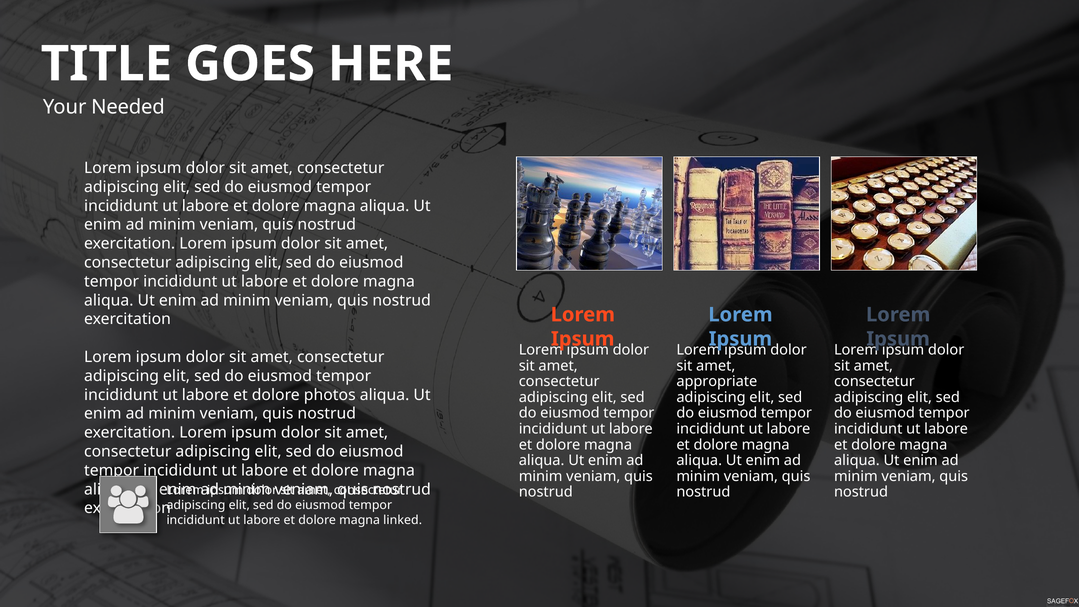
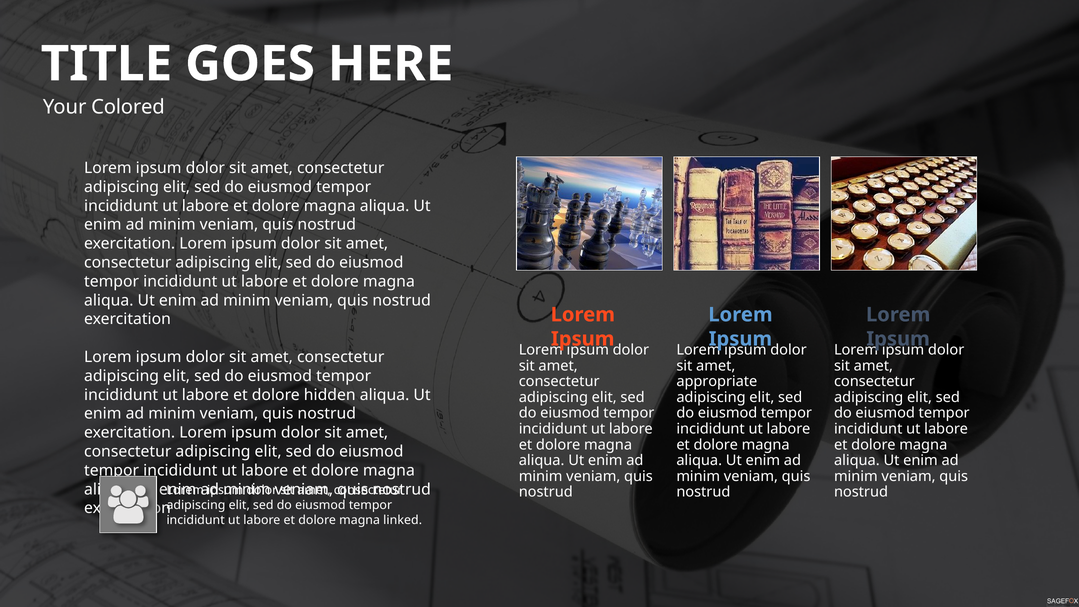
Needed: Needed -> Colored
photos: photos -> hidden
